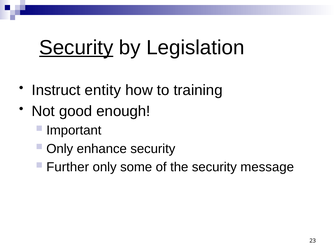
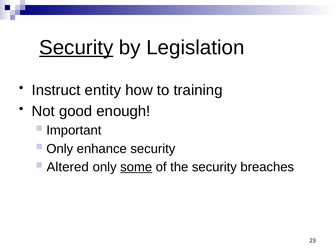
Further: Further -> Altered
some underline: none -> present
message: message -> breaches
